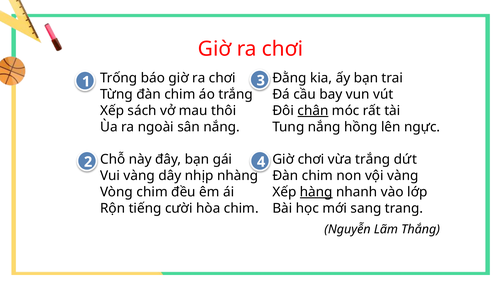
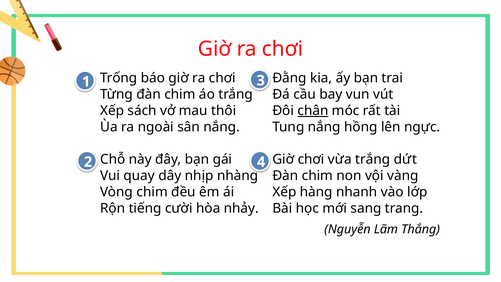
Vui vàng: vàng -> quay
hàng underline: present -> none
hòa chim: chim -> nhảy
